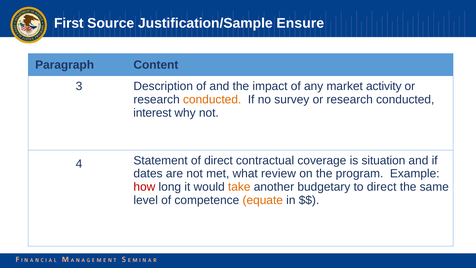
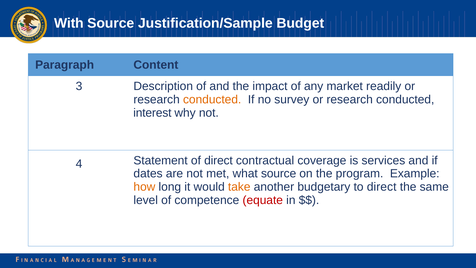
First: First -> With
Ensure: Ensure -> Budget
activity: activity -> readily
situation: situation -> services
what review: review -> source
how colour: red -> orange
equate colour: orange -> red
